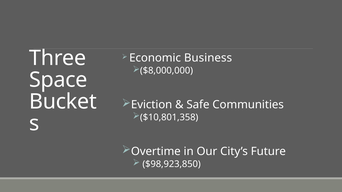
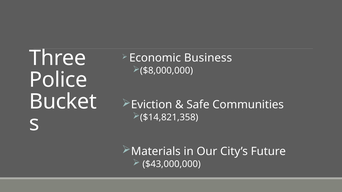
Space: Space -> Police
$10,801,358: $10,801,358 -> $14,821,358
Overtime: Overtime -> Materials
$98,923,850: $98,923,850 -> $43,000,000
